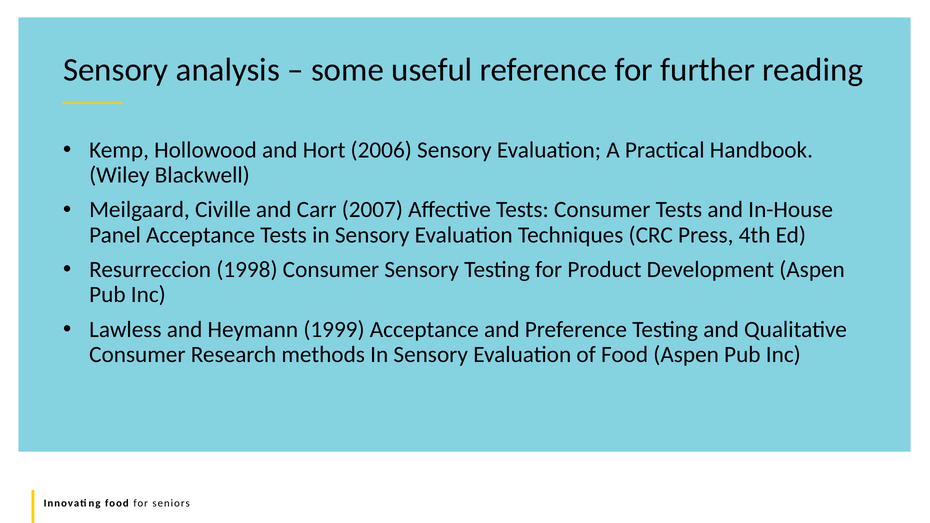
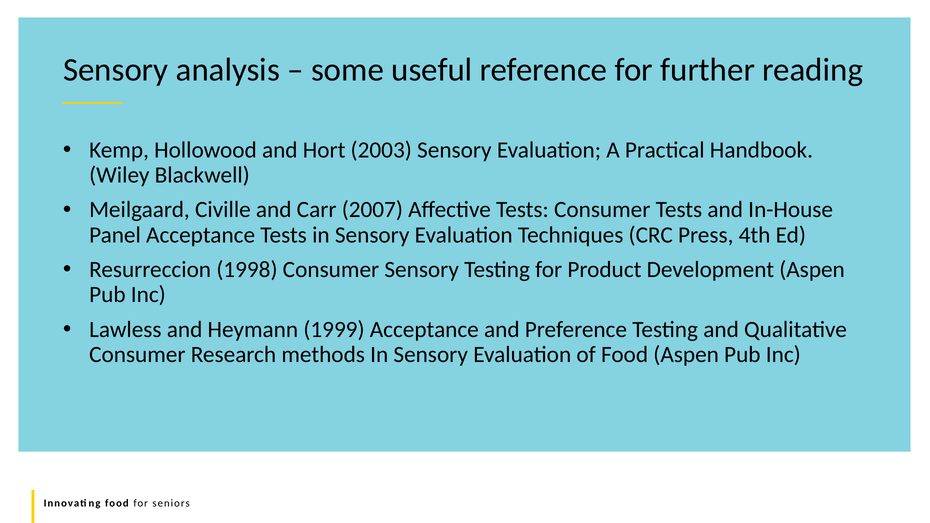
2006: 2006 -> 2003
